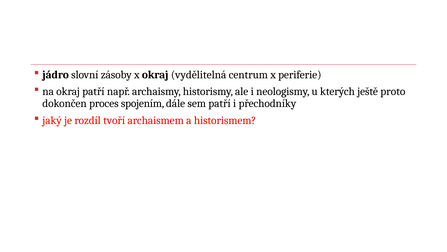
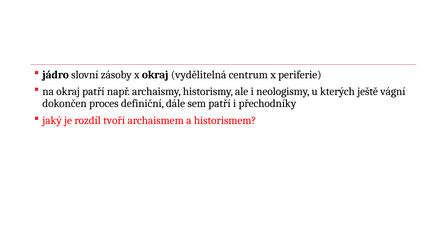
proto: proto -> vágní
spojením: spojením -> definiční
